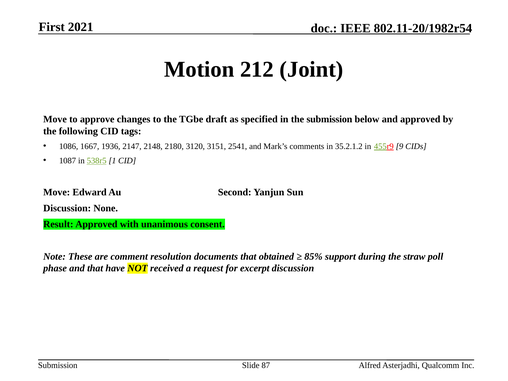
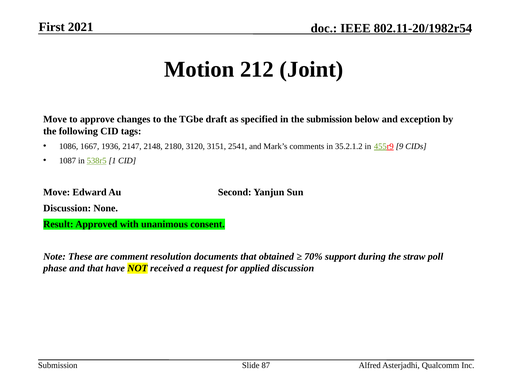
and approved: approved -> exception
85%: 85% -> 70%
excerpt: excerpt -> applied
